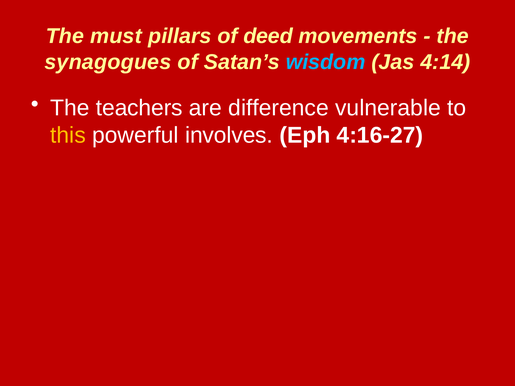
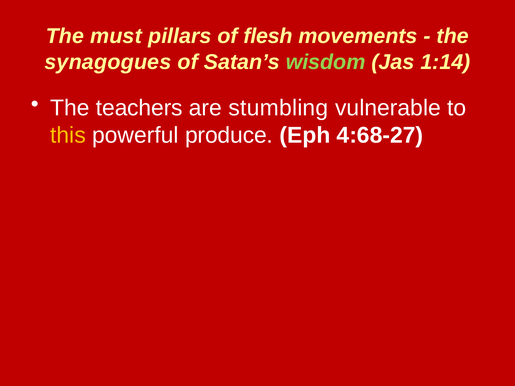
deed: deed -> flesh
wisdom colour: light blue -> light green
4:14: 4:14 -> 1:14
difference: difference -> stumbling
involves: involves -> produce
4:16-27: 4:16-27 -> 4:68-27
